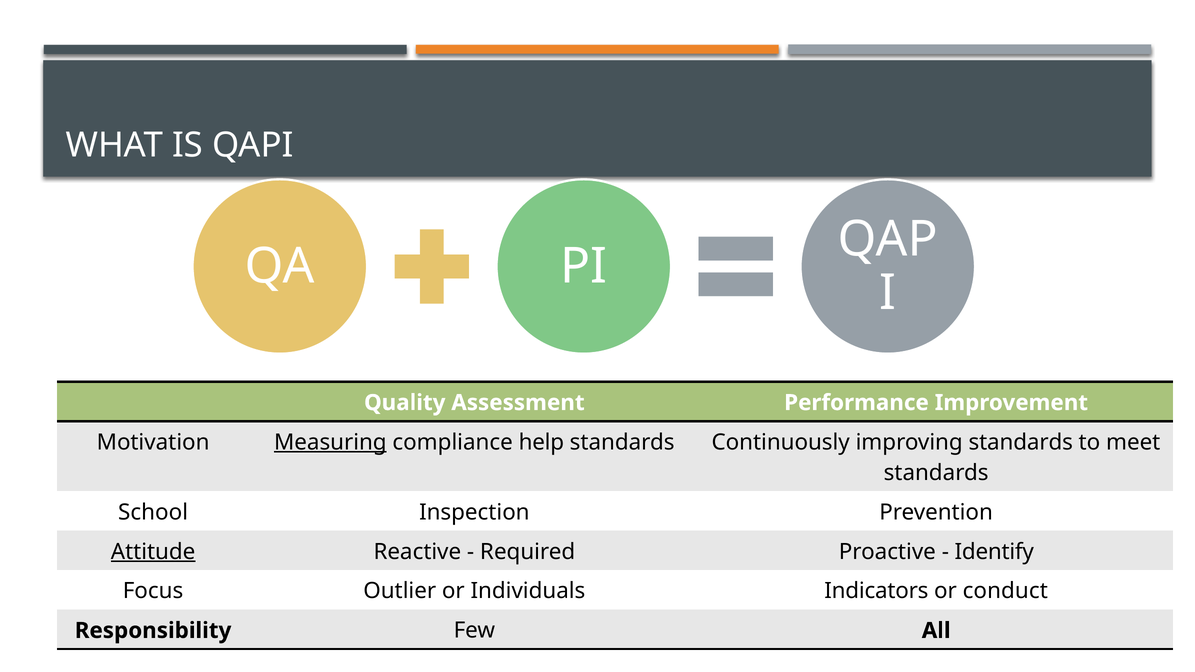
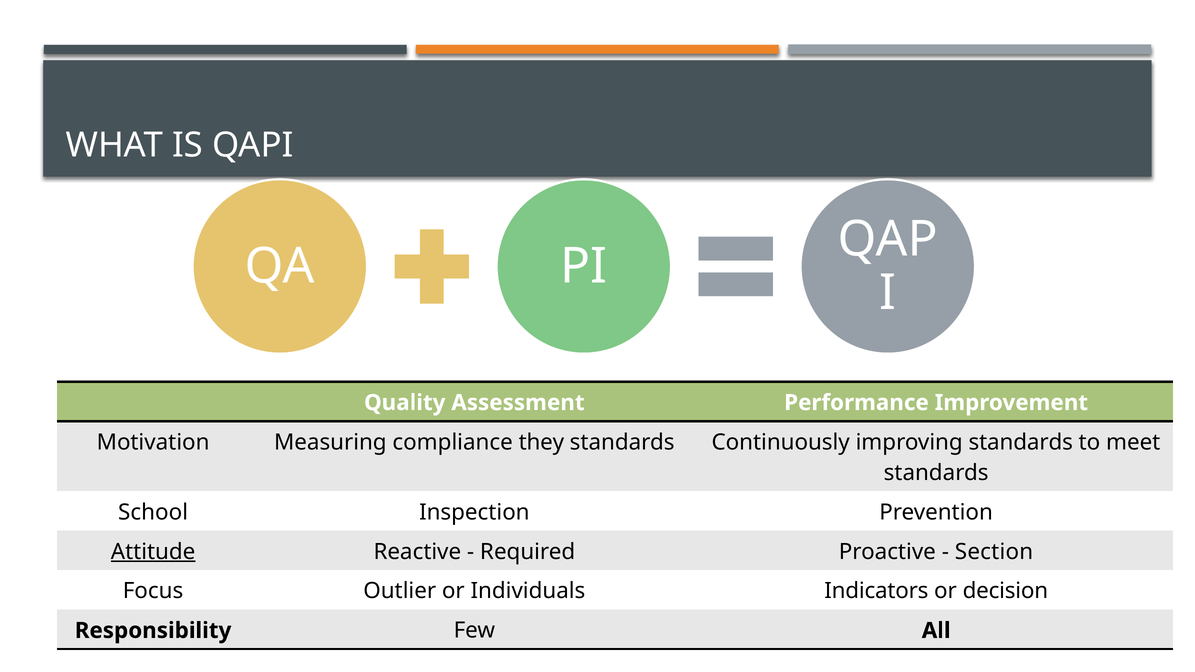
Measuring underline: present -> none
help: help -> they
Identify: Identify -> Section
conduct: conduct -> decision
